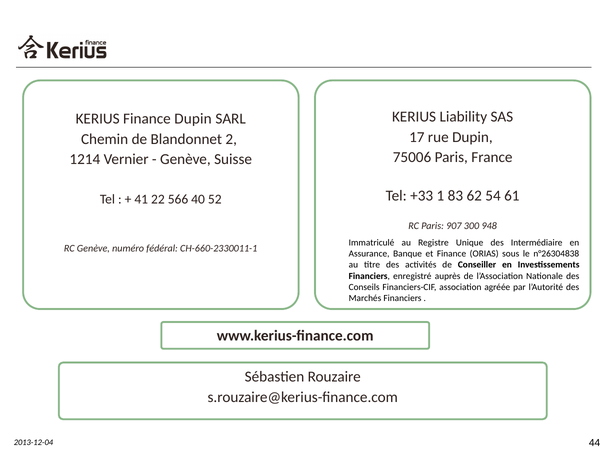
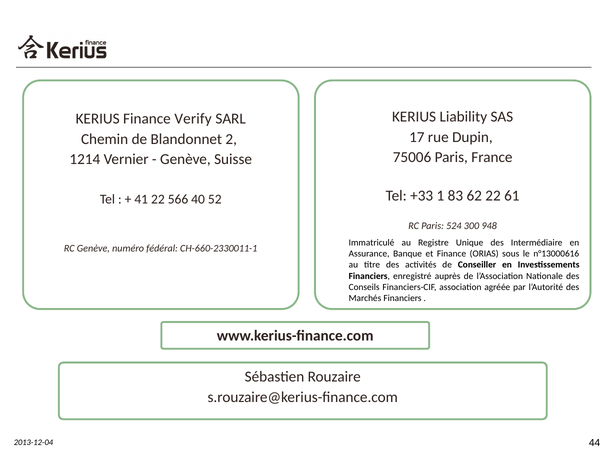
Finance Dupin: Dupin -> Verify
62 54: 54 -> 22
907: 907 -> 524
n°26304838: n°26304838 -> n°13000616
